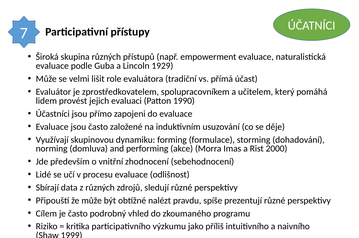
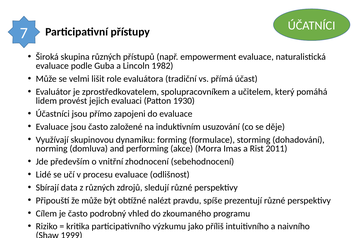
1929: 1929 -> 1982
1990: 1990 -> 1930
2000: 2000 -> 2011
